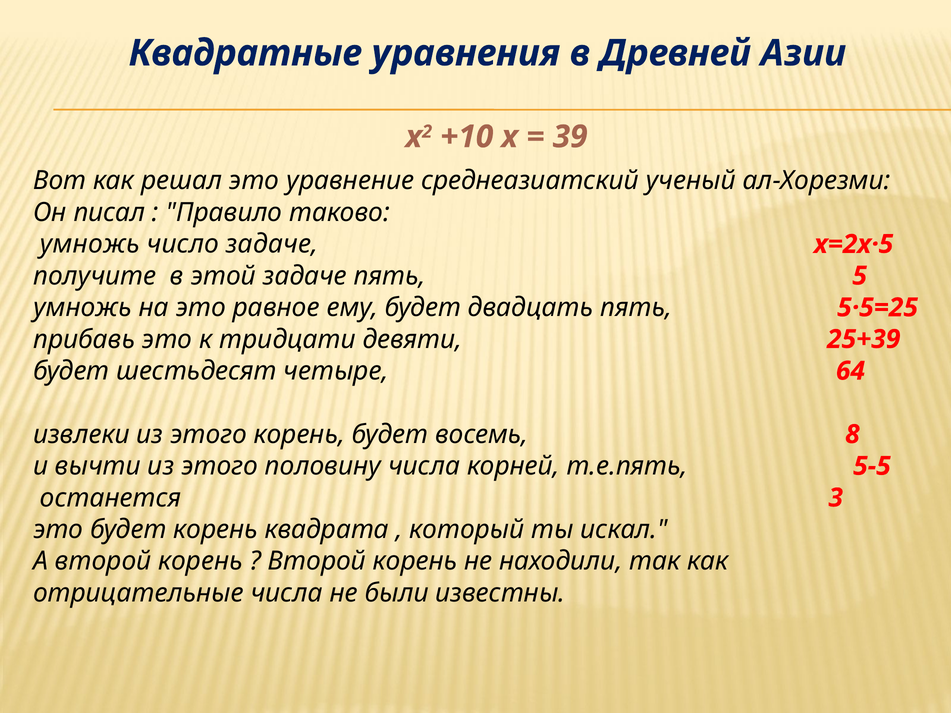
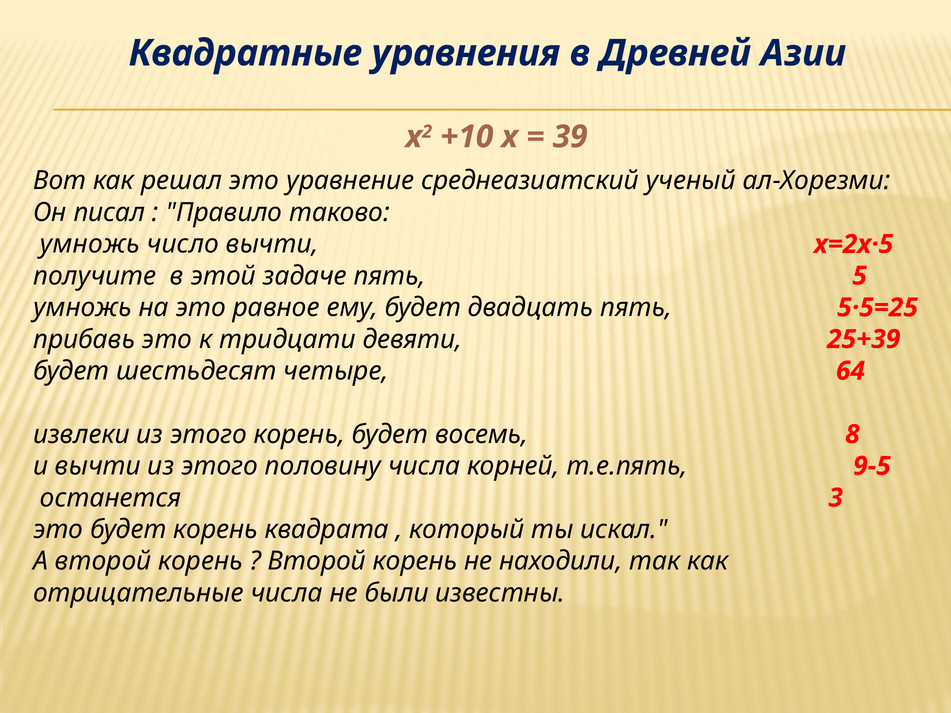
число задаче: задаче -> вычти
5-5: 5-5 -> 9-5
